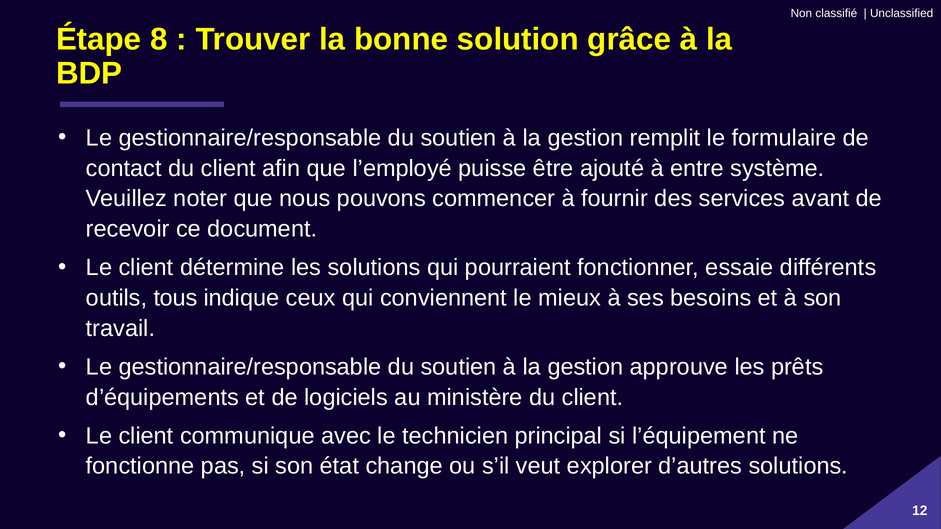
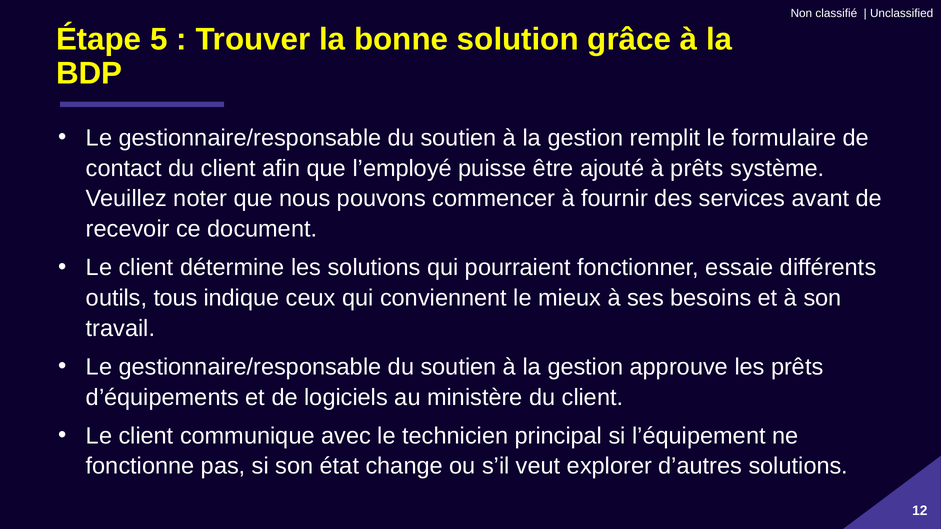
8: 8 -> 5
à entre: entre -> prêts
